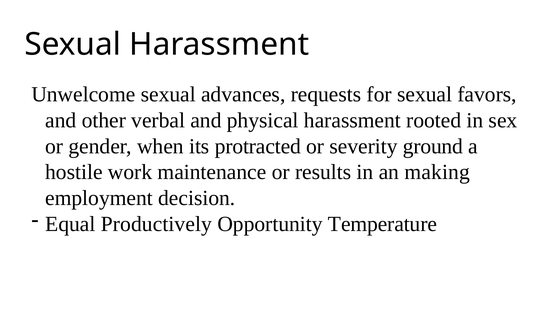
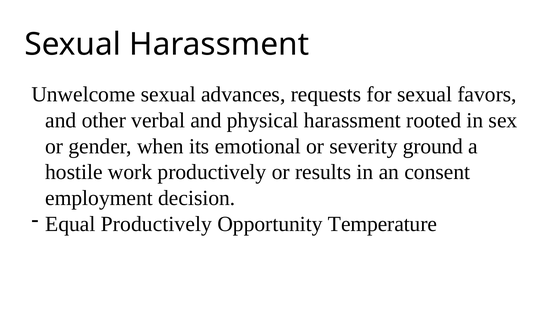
protracted: protracted -> emotional
work maintenance: maintenance -> productively
making: making -> consent
